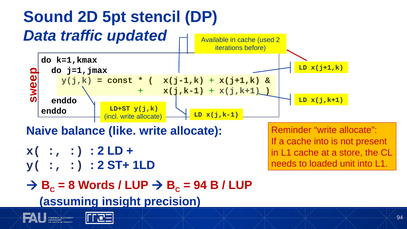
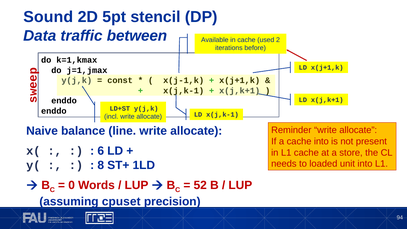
updated: updated -> between
like: like -> line
2 at (101, 151): 2 -> 6
2 at (101, 165): 2 -> 8
8: 8 -> 0
94 at (200, 185): 94 -> 52
insight: insight -> cpuset
